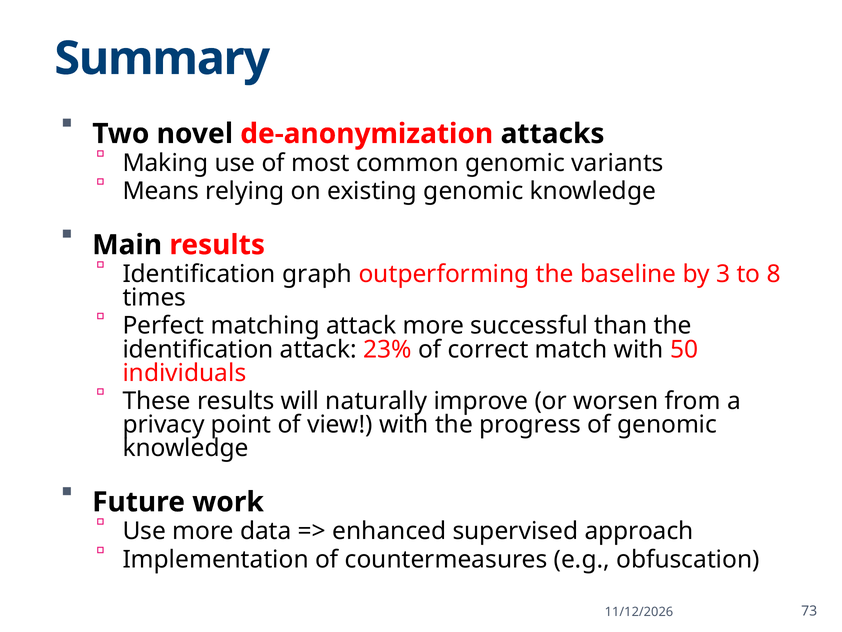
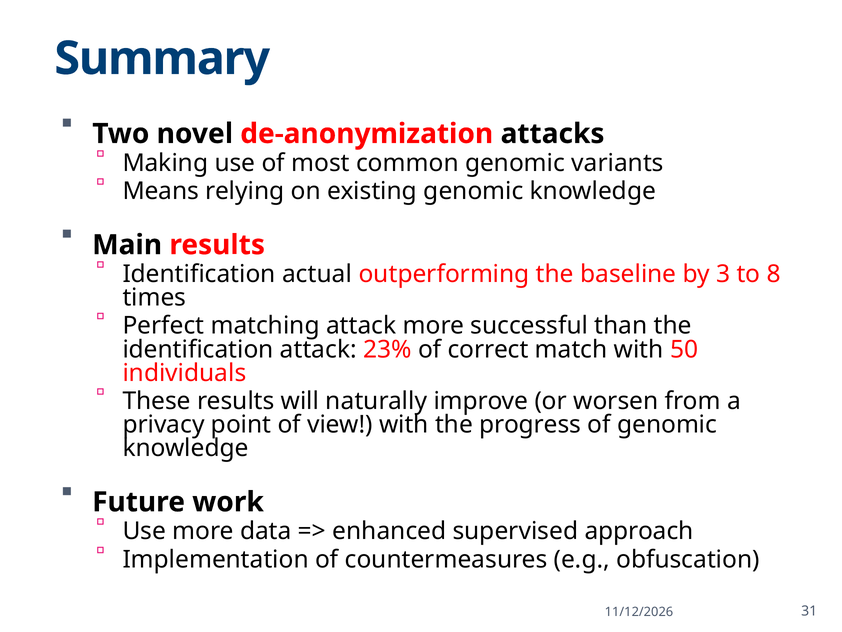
graph: graph -> actual
73: 73 -> 31
